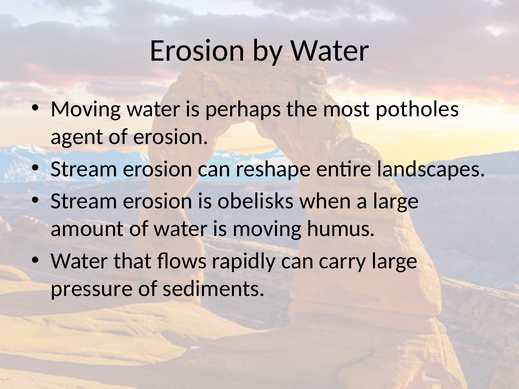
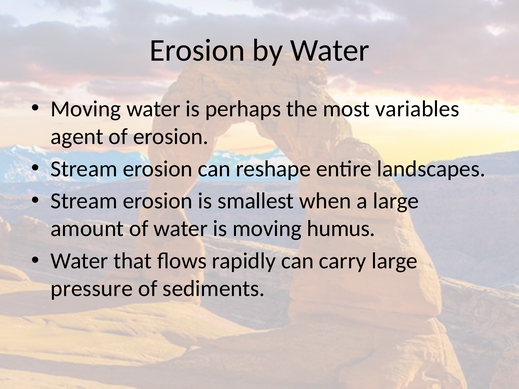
potholes: potholes -> variables
obelisks: obelisks -> smallest
